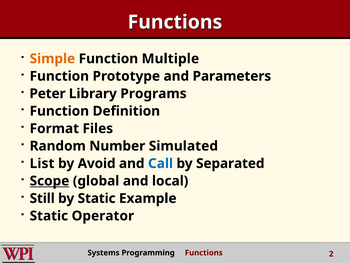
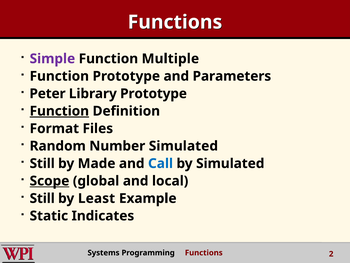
Simple colour: orange -> purple
Library Programs: Programs -> Prototype
Function at (59, 111) underline: none -> present
List at (42, 163): List -> Still
Avoid: Avoid -> Made
by Separated: Separated -> Simulated
by Static: Static -> Least
Operator: Operator -> Indicates
